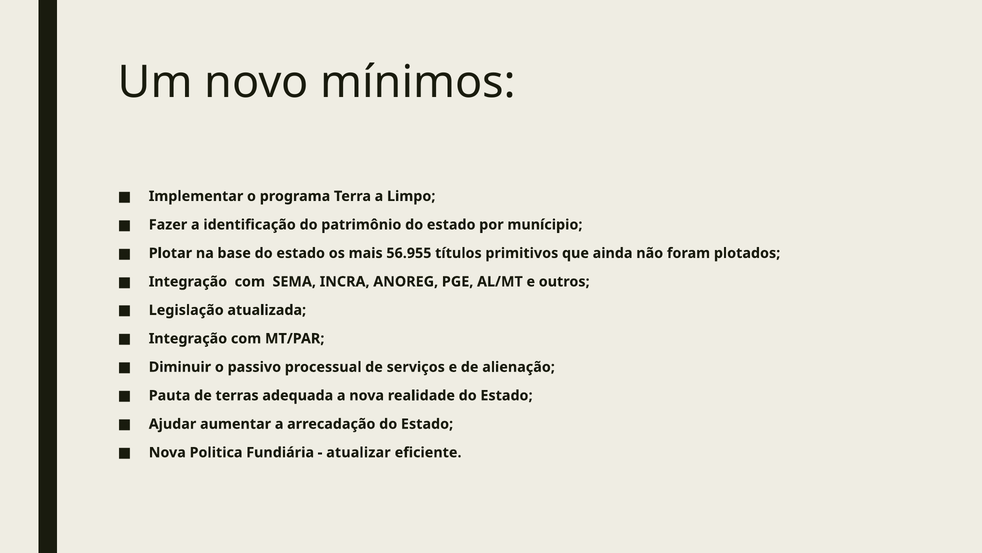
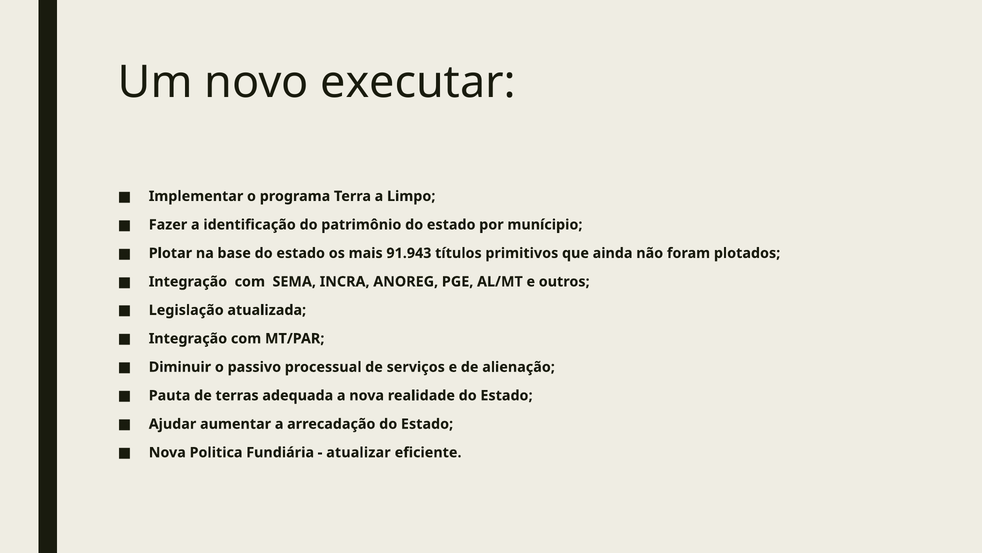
mínimos: mínimos -> executar
56.955: 56.955 -> 91.943
